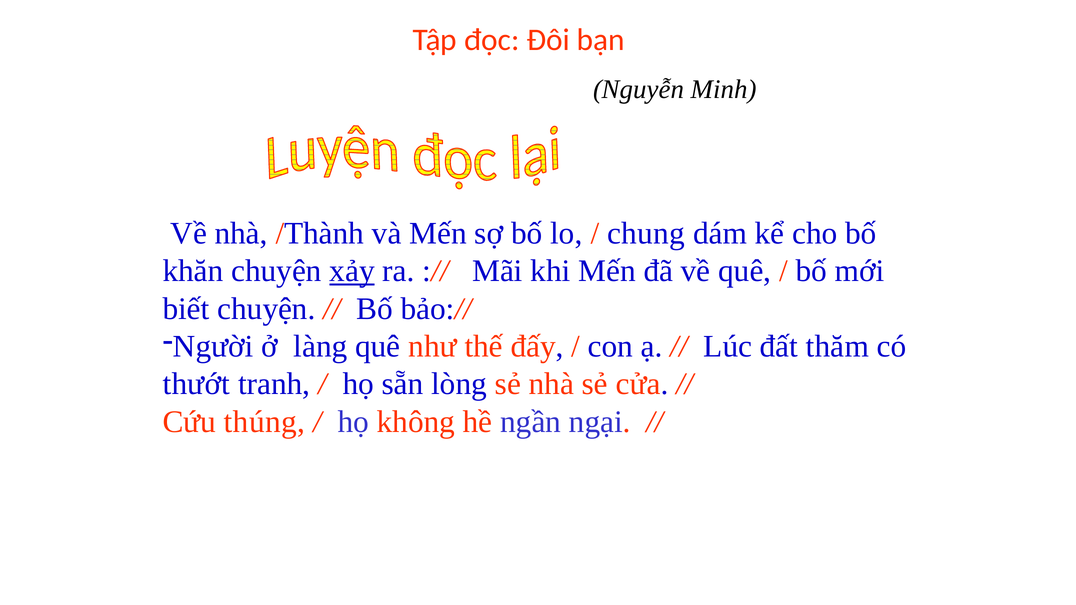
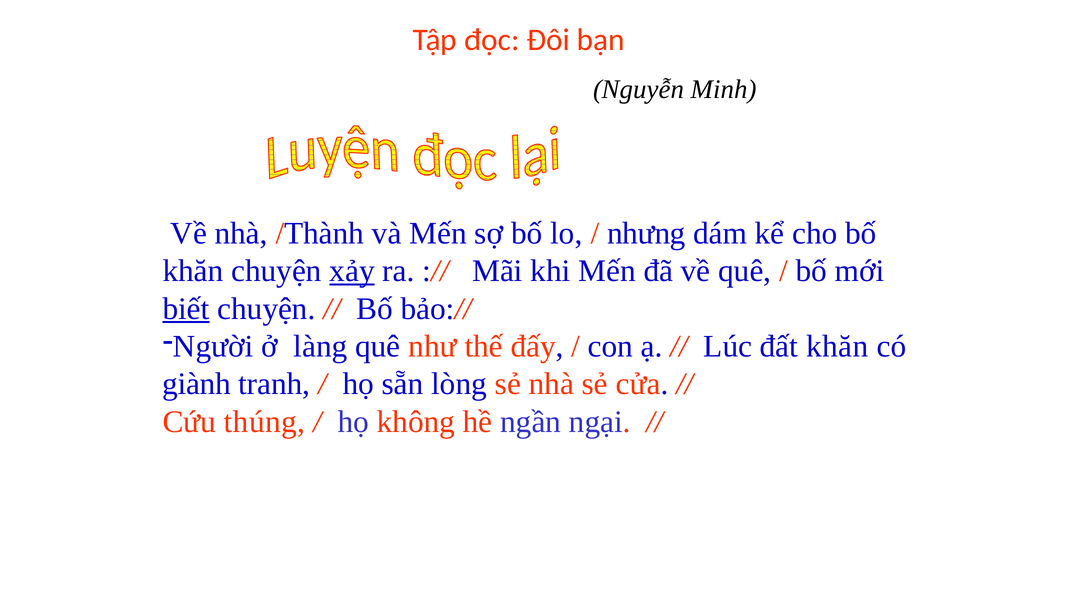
chung: chung -> nhưng
biết underline: none -> present
đất thăm: thăm -> khăn
thướt: thướt -> giành
